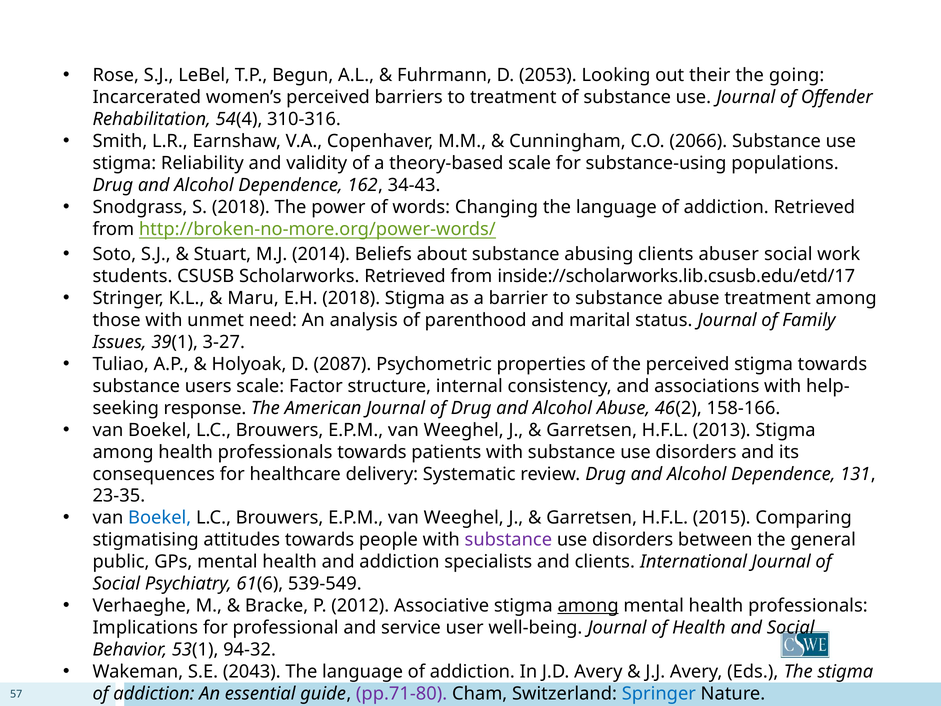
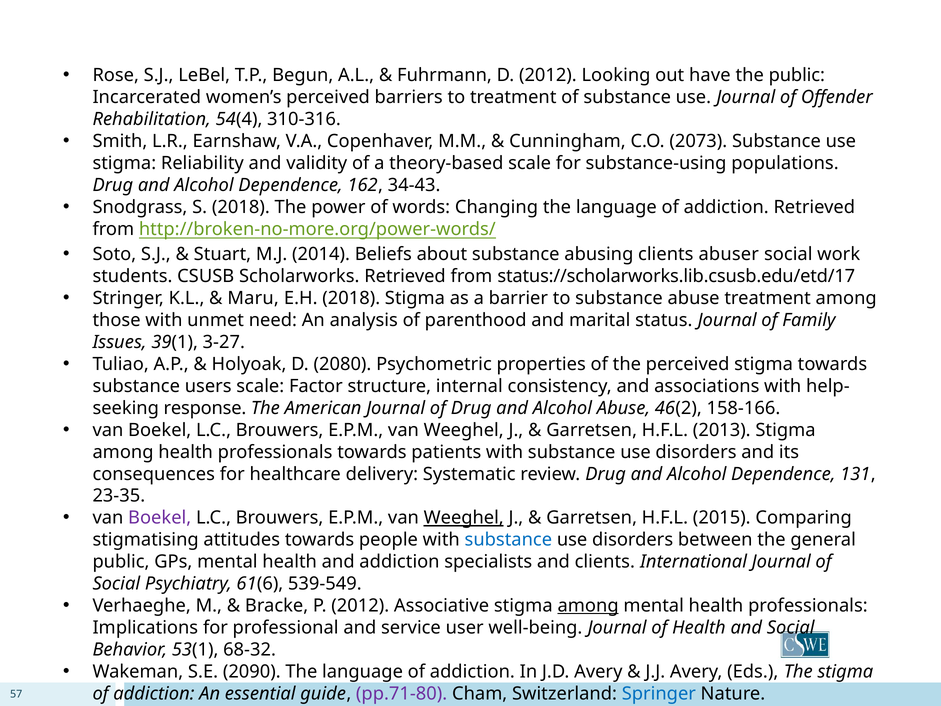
D 2053: 2053 -> 2012
their: their -> have
the going: going -> public
2066: 2066 -> 2073
inside://scholarworks.lib.csusb.edu/etd/17: inside://scholarworks.lib.csusb.edu/etd/17 -> status://scholarworks.lib.csusb.edu/etd/17
2087: 2087 -> 2080
Boekel at (160, 518) colour: blue -> purple
Weeghel at (464, 518) underline: none -> present
substance at (508, 540) colour: purple -> blue
94-32: 94-32 -> 68-32
2043: 2043 -> 2090
